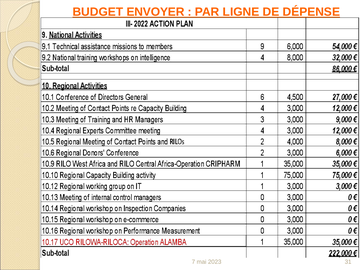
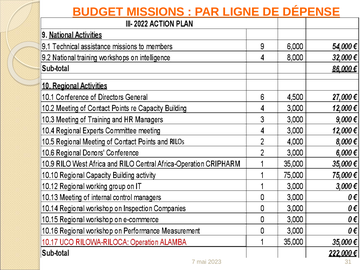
ENVOYER: ENVOYER -> MISSIONS
